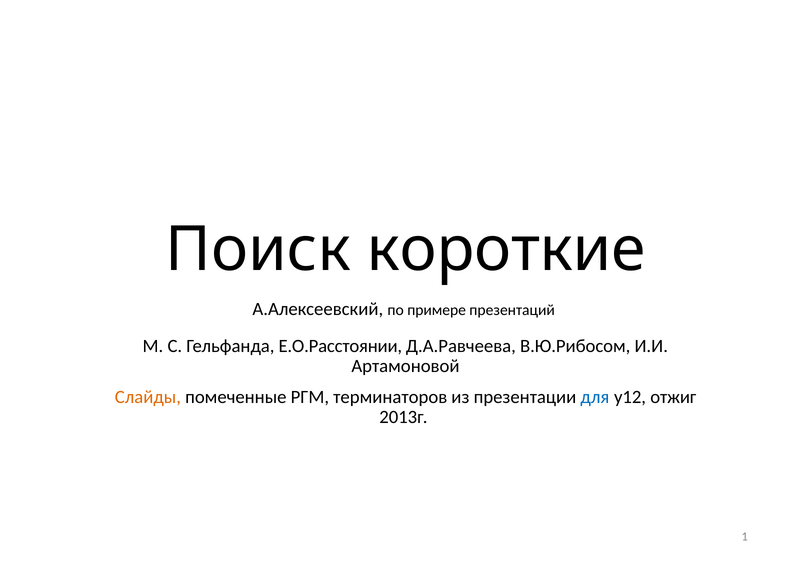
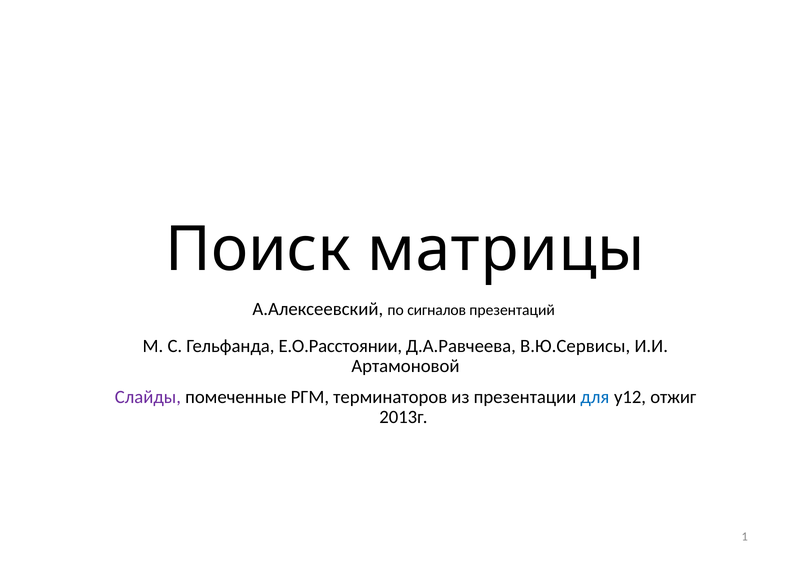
короткие: короткие -> матрицы
примере: примере -> сигналов
В.Ю.Рибосом: В.Ю.Рибосом -> В.Ю.Сервисы
Слайды colour: orange -> purple
